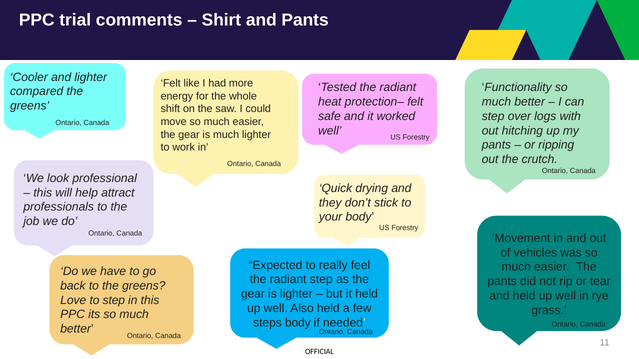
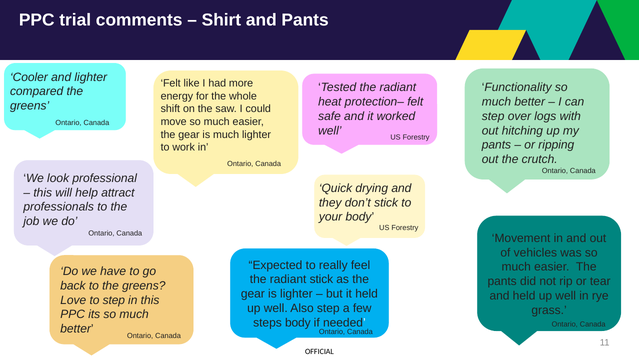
radiant step: step -> stick
Also held: held -> step
